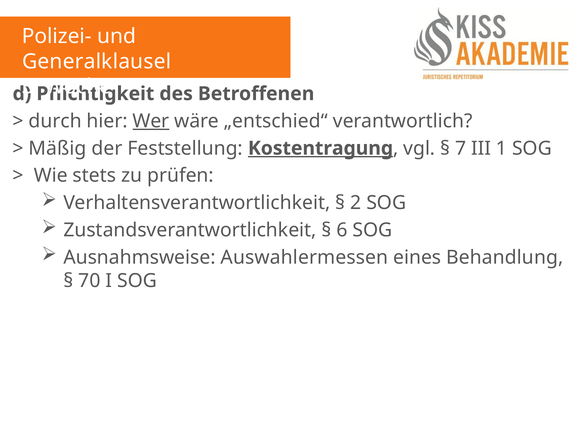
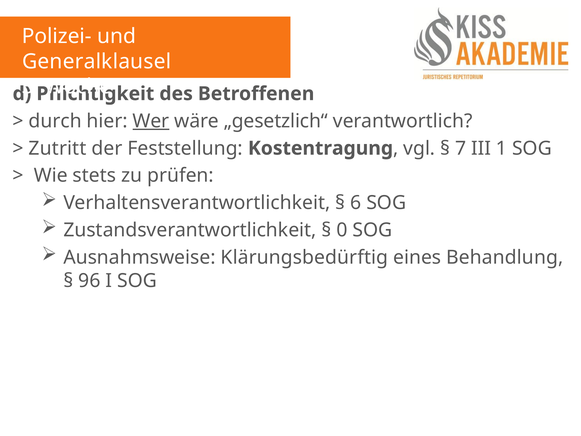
„entschied“: „entschied“ -> „gesetzlich“
Mäßig: Mäßig -> Zutritt
Kostentragung underline: present -> none
2: 2 -> 6
6: 6 -> 0
Auswahlermessen: Auswahlermessen -> Klärungsbedürftig
70: 70 -> 96
